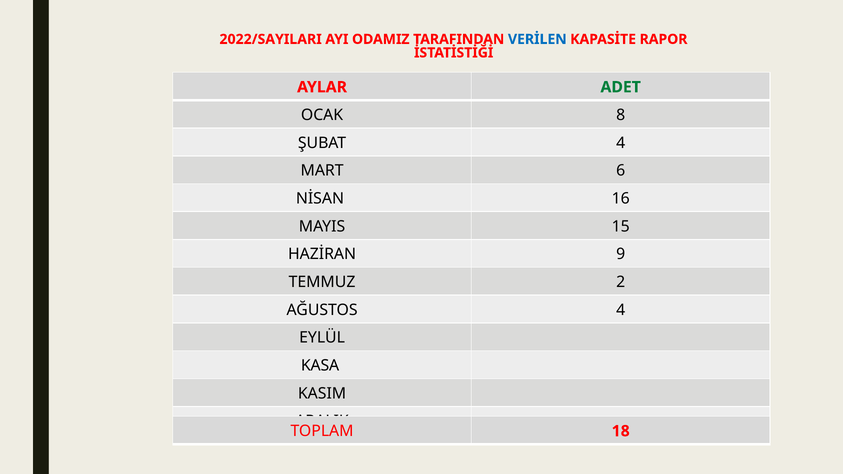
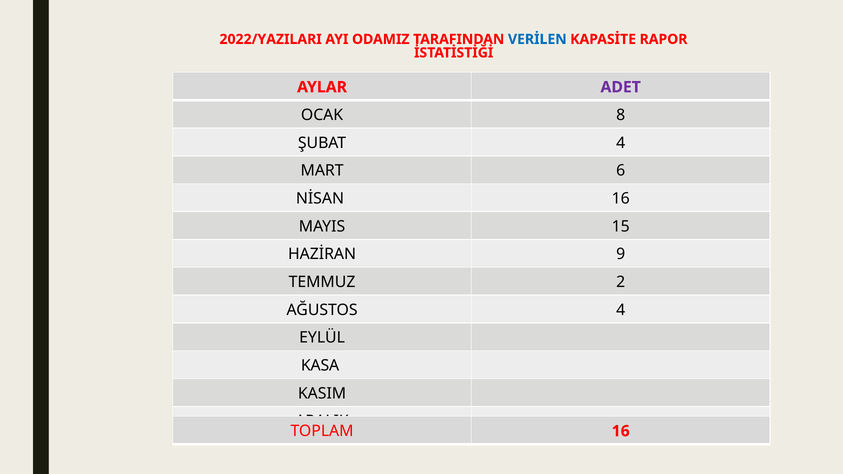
2022/SAYILARI: 2022/SAYILARI -> 2022/YAZILARI
ADET colour: green -> purple
18 at (621, 431): 18 -> 16
